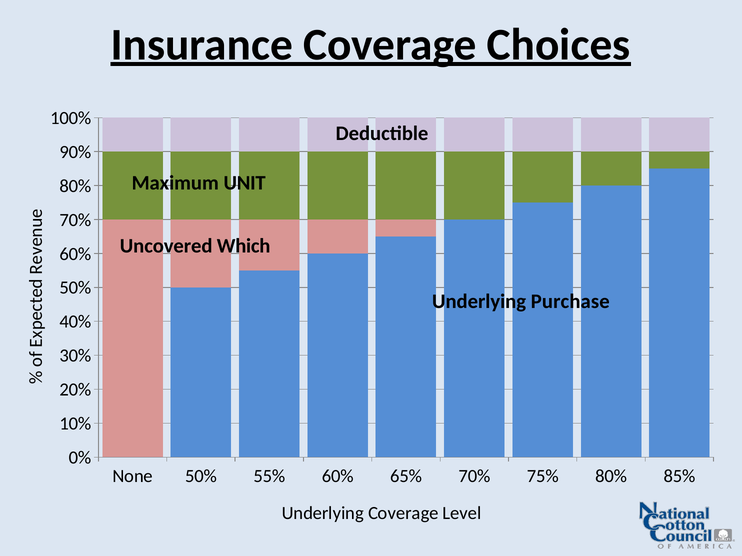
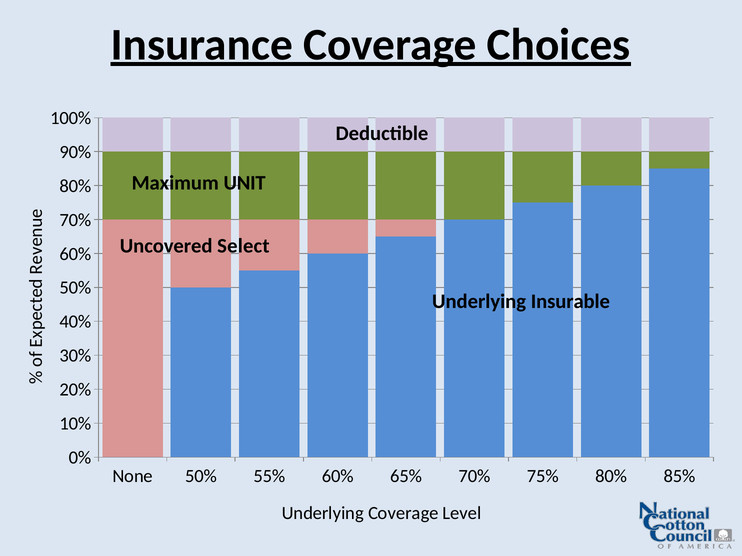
Which: Which -> Select
Purchase: Purchase -> Insurable
